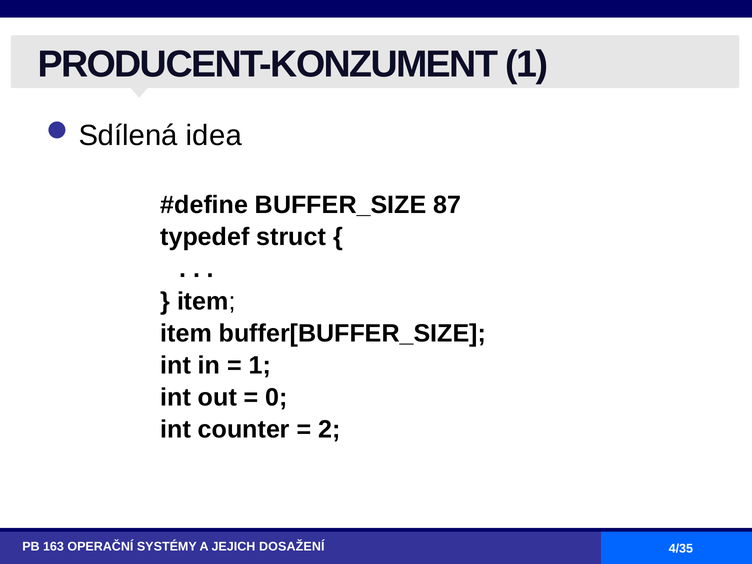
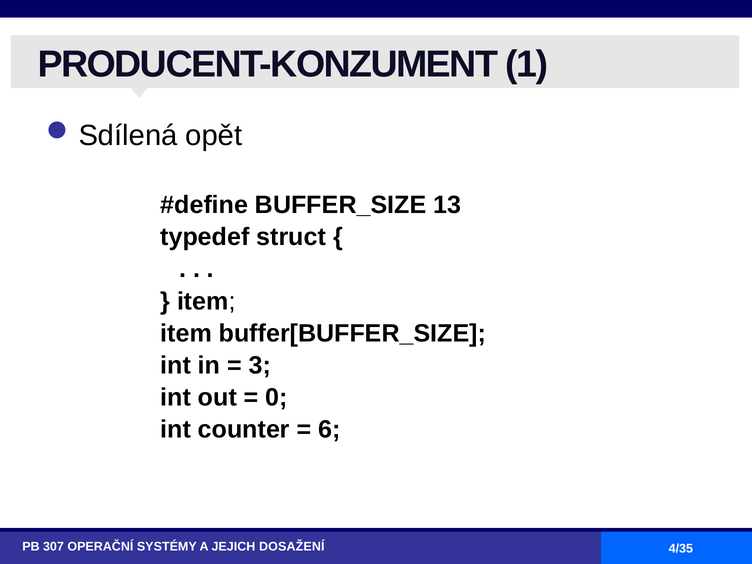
idea: idea -> opět
87: 87 -> 13
1 at (260, 365): 1 -> 3
2: 2 -> 6
163: 163 -> 307
